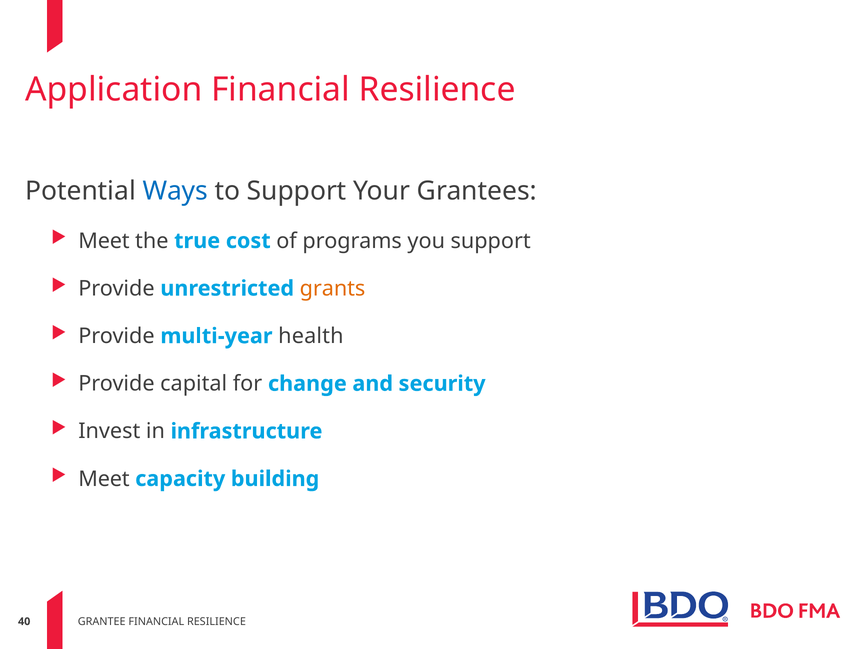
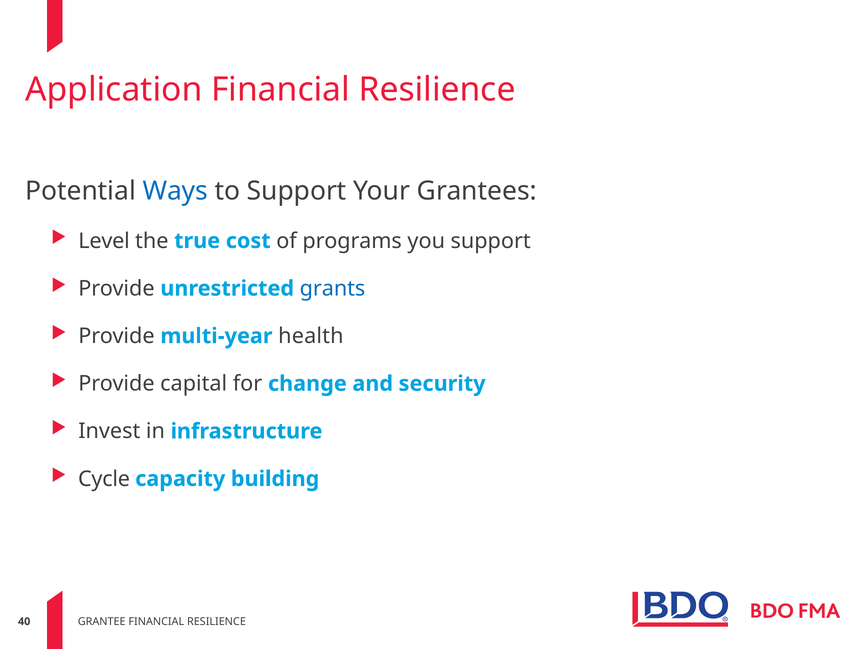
Meet at (104, 241): Meet -> Level
grants colour: orange -> blue
Meet at (104, 479): Meet -> Cycle
